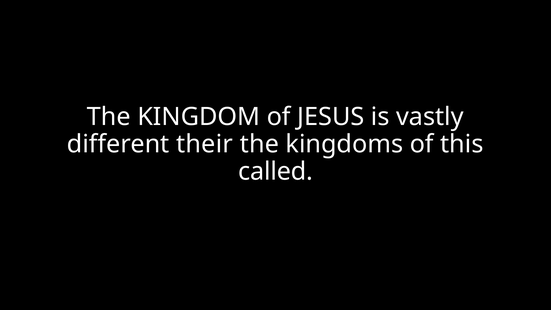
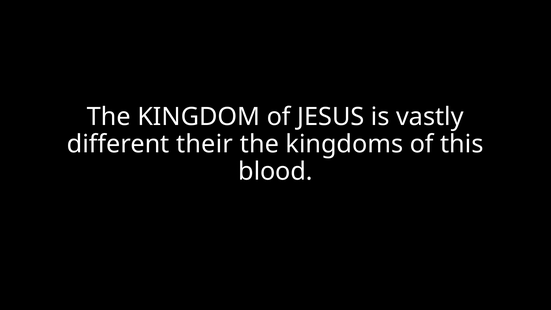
called: called -> blood
